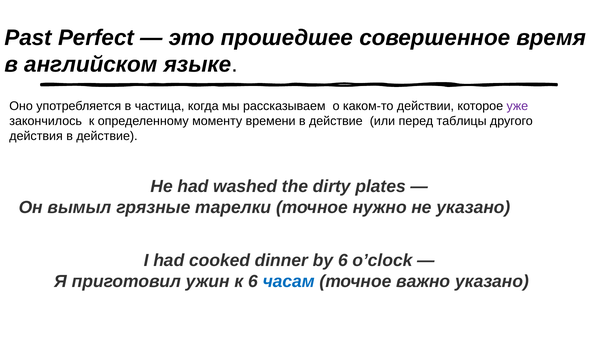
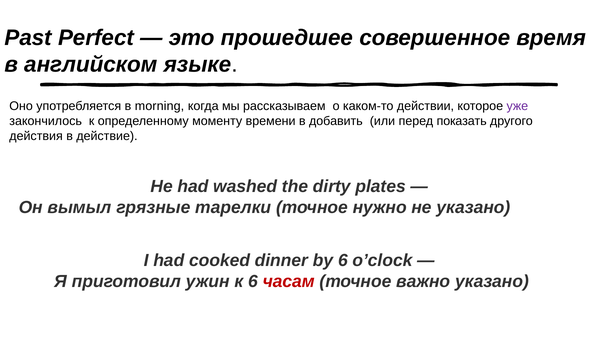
частица: частица -> morning
времени в действие: действие -> добавить
таблицы: таблицы -> показать
часам colour: blue -> red
